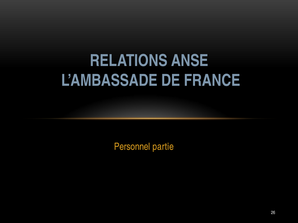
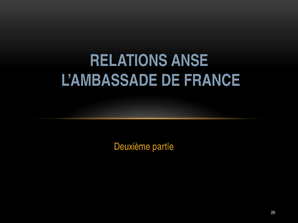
Personnel: Personnel -> Deuxième
